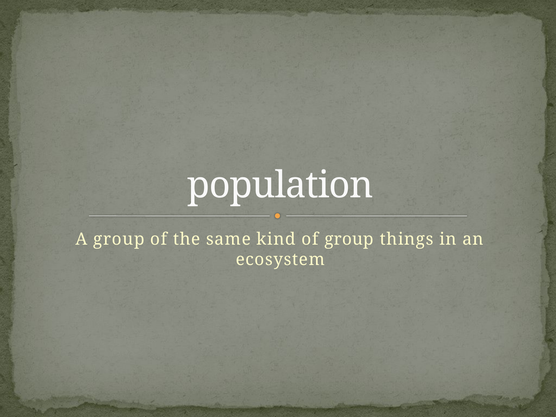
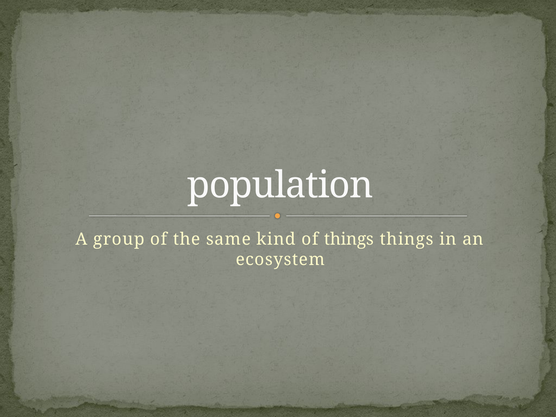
of group: group -> things
